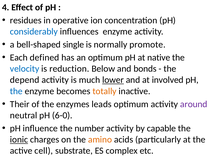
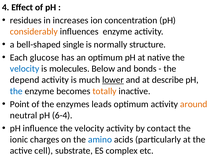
operative: operative -> increases
considerably colour: blue -> orange
promote: promote -> structure
defined: defined -> glucose
reduction: reduction -> molecules
involved: involved -> describe
Their: Their -> Point
around colour: purple -> orange
6-0: 6-0 -> 6-4
influence the number: number -> velocity
capable: capable -> contact
ionic underline: present -> none
amino colour: orange -> blue
